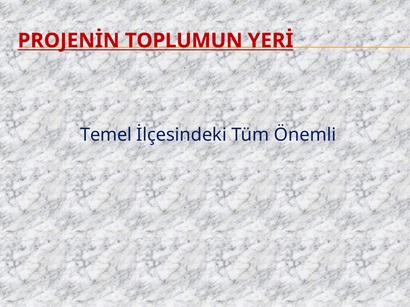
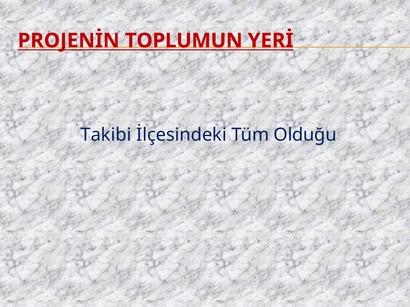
Temel: Temel -> Takibi
Önemli: Önemli -> Olduğu
